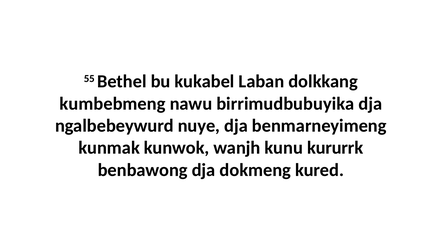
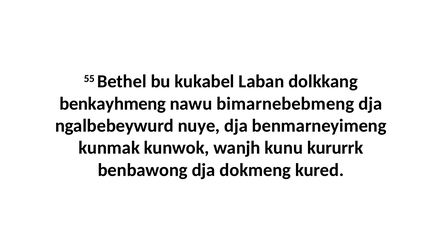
kumbebmeng: kumbebmeng -> benkayhmeng
birrimudbubuyika: birrimudbubuyika -> bimarnebebmeng
